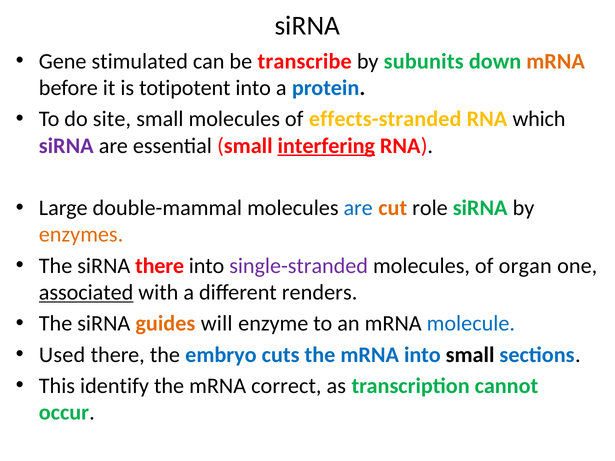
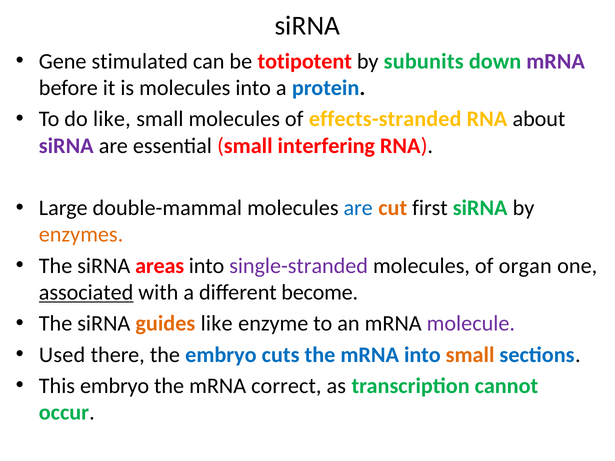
transcribe: transcribe -> totipotent
mRNA at (556, 61) colour: orange -> purple
is totipotent: totipotent -> molecules
do site: site -> like
which: which -> about
interfering underline: present -> none
role: role -> first
siRNA there: there -> areas
renders: renders -> become
guides will: will -> like
molecule colour: blue -> purple
small at (470, 355) colour: black -> orange
This identify: identify -> embryo
